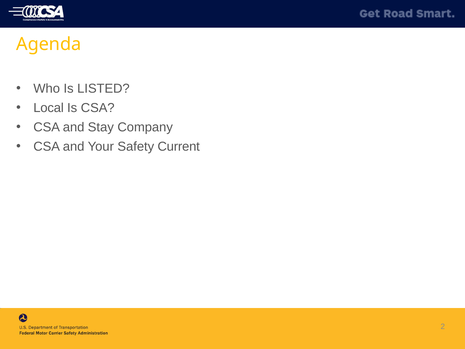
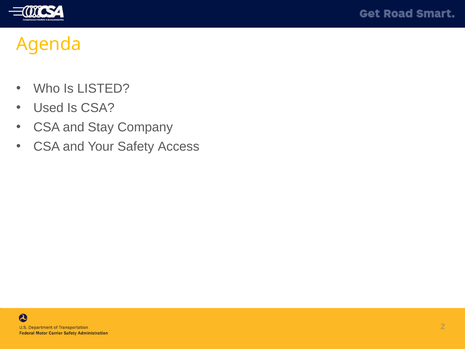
Local: Local -> Used
Current: Current -> Access
